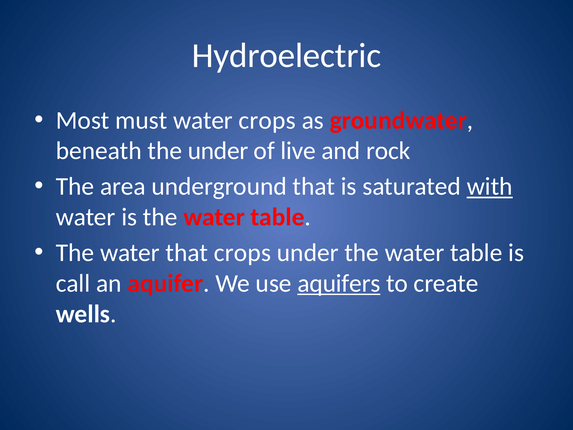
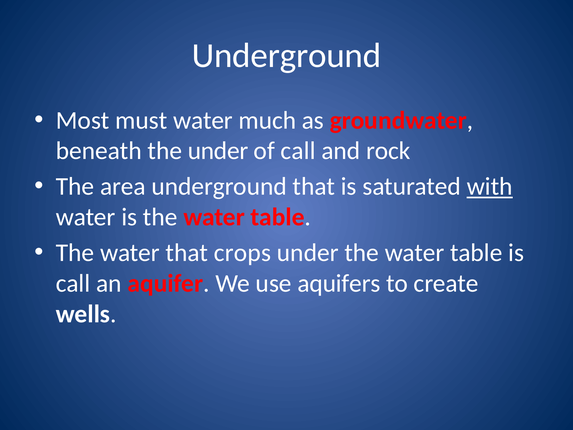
Hydroelectric at (286, 55): Hydroelectric -> Underground
water crops: crops -> much
of live: live -> call
aquifers underline: present -> none
